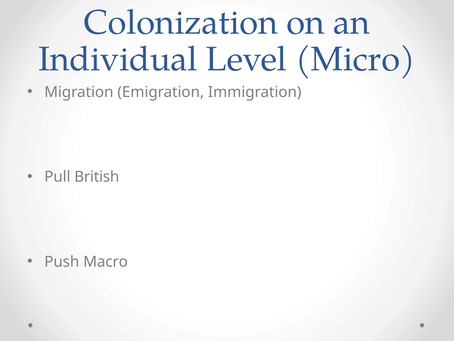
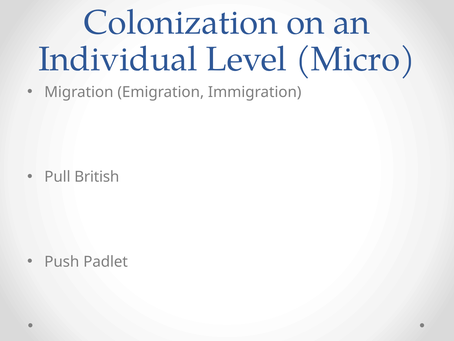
Macro: Macro -> Padlet
